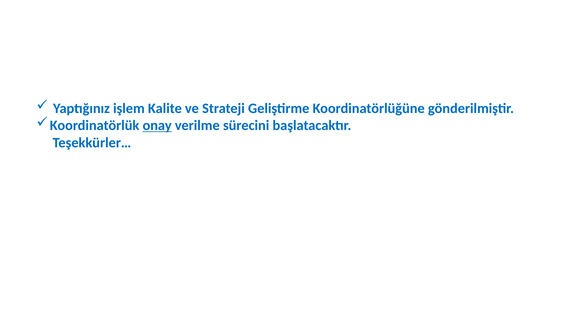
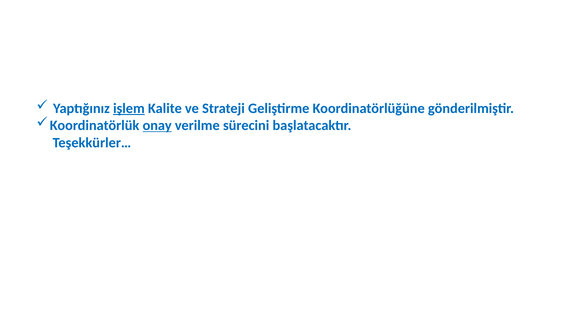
işlem underline: none -> present
